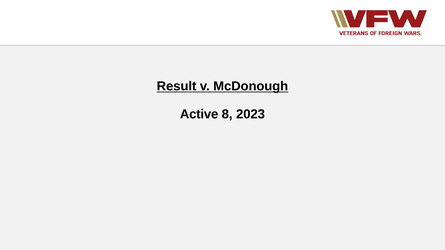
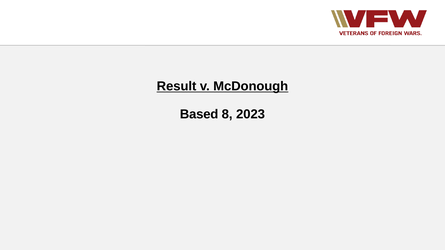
Active: Active -> Based
